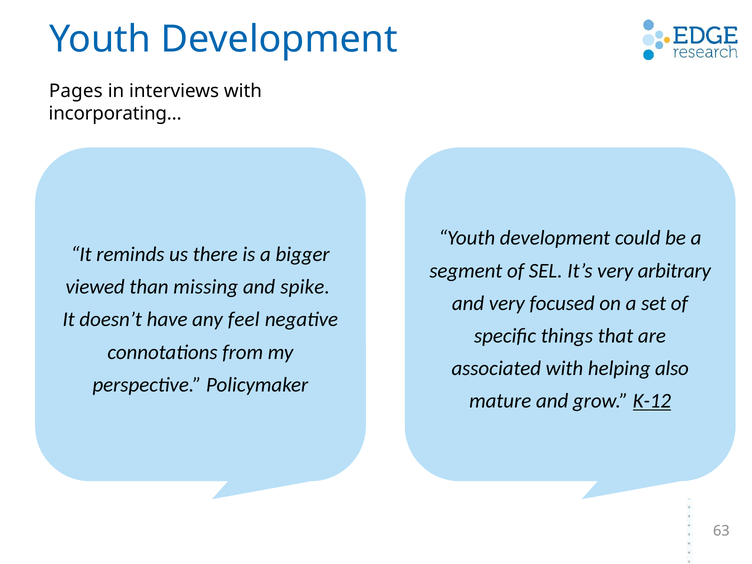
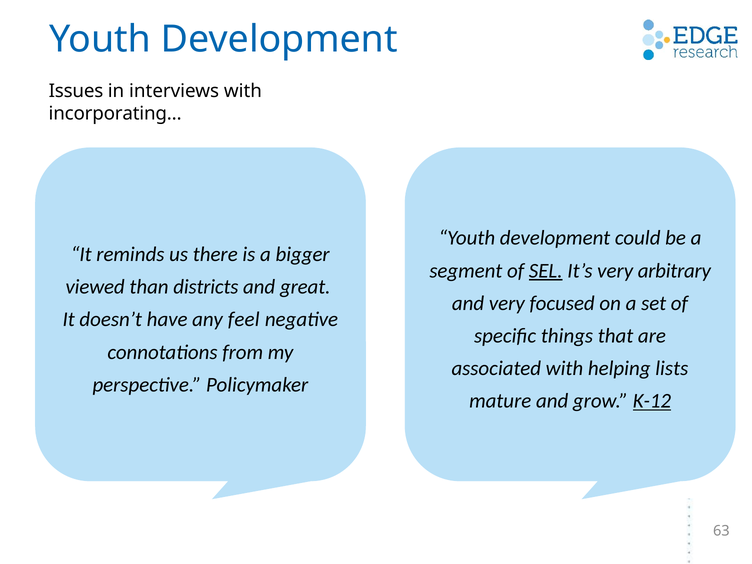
Pages: Pages -> Issues
SEL underline: none -> present
missing: missing -> districts
spike: spike -> great
also: also -> lists
